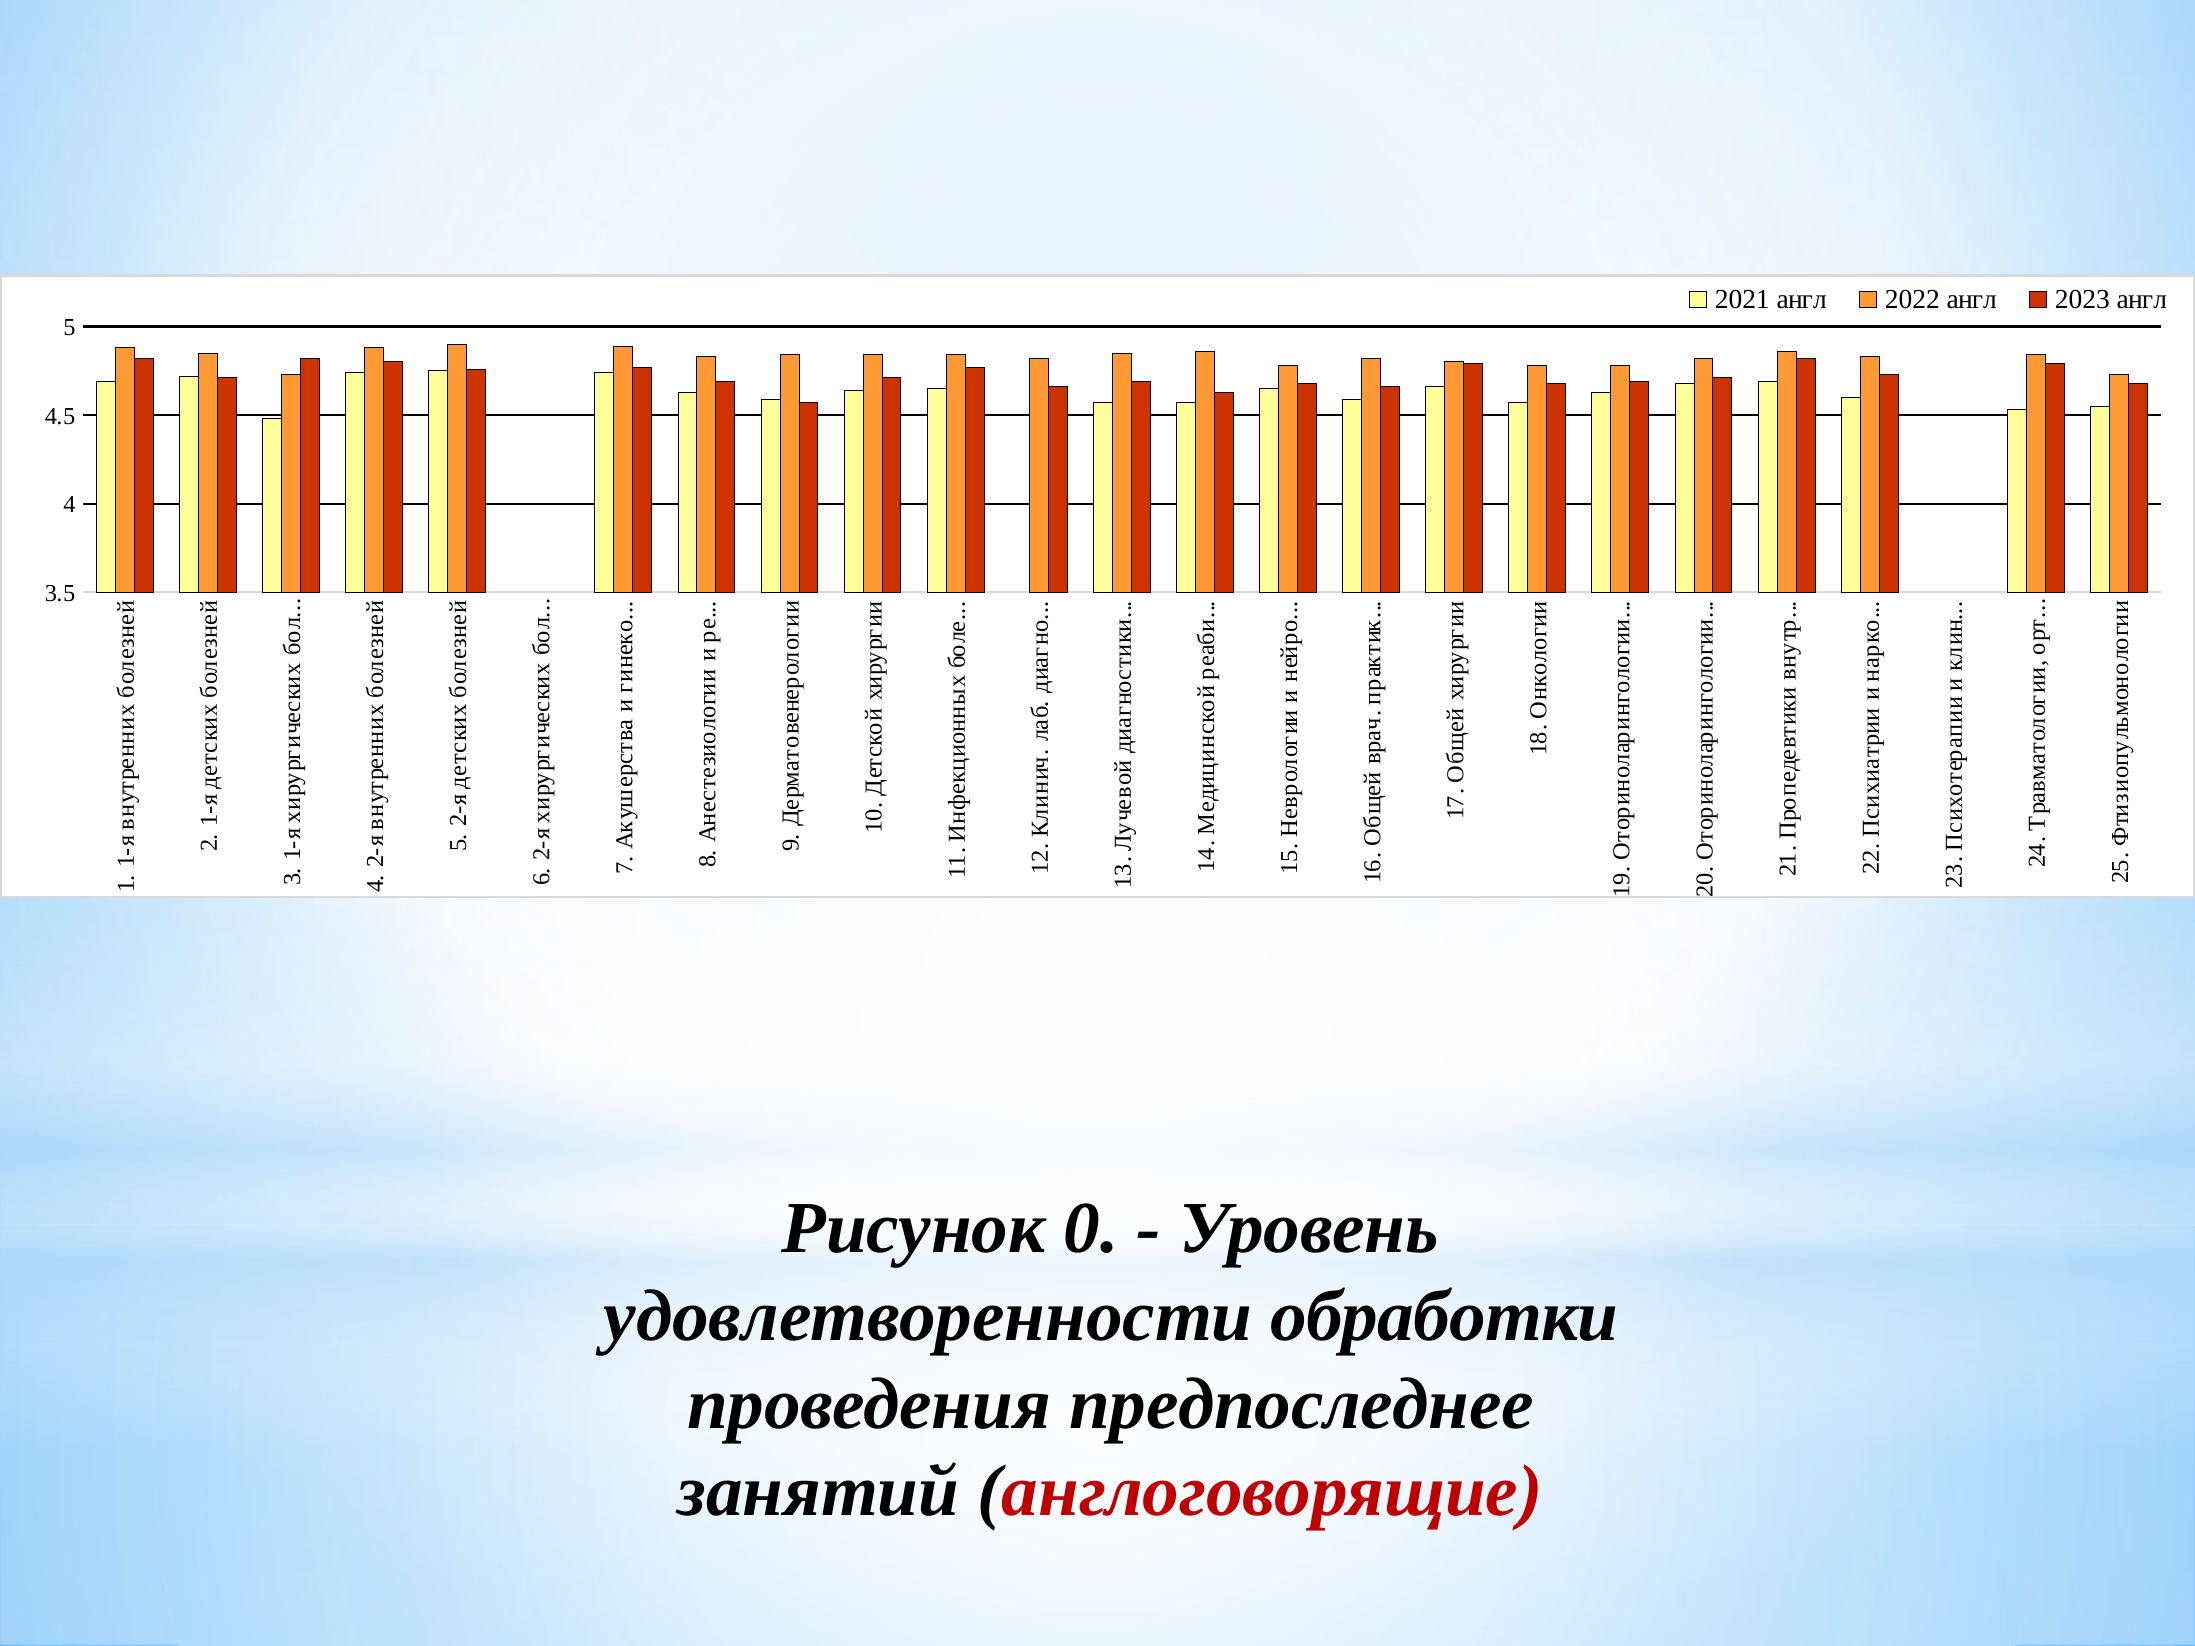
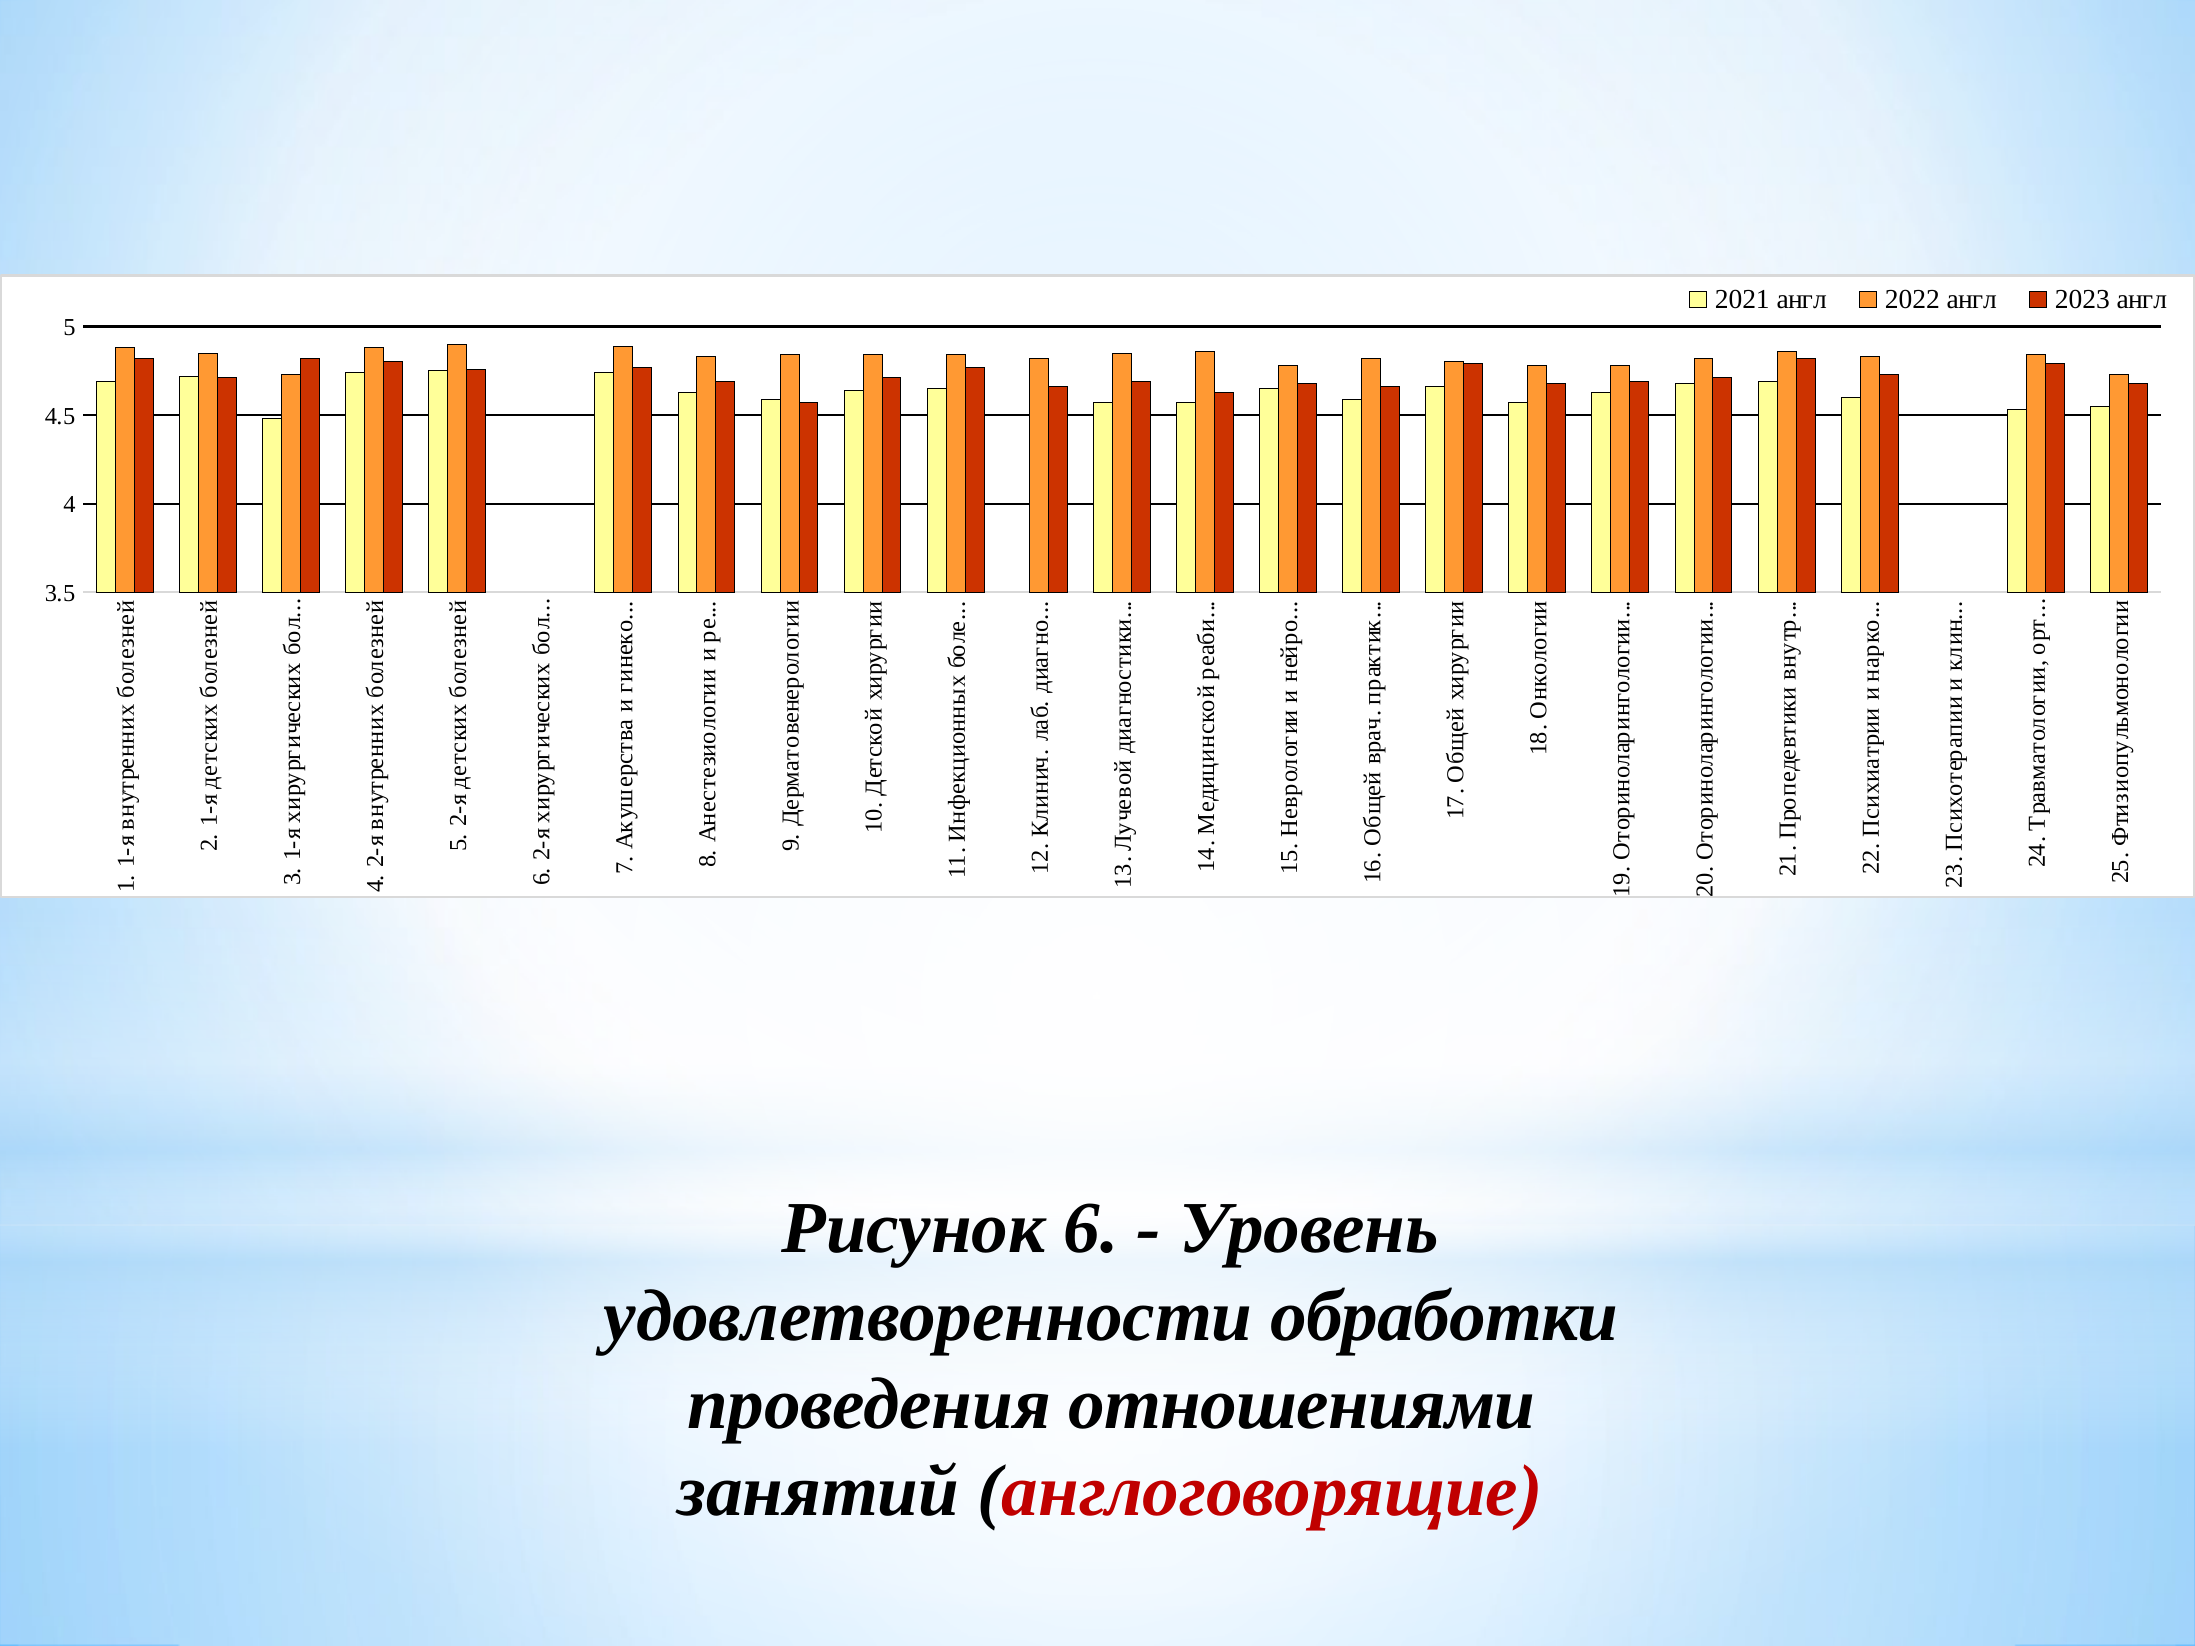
Рисунок 0: 0 -> 6
предпоследнее: предпоследнее -> отношениями
